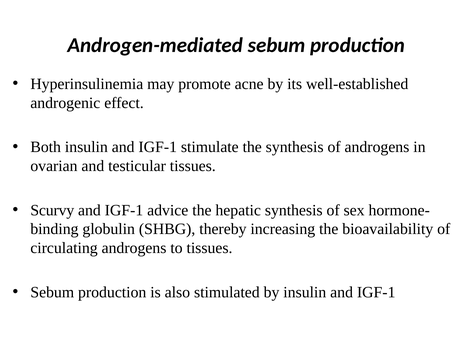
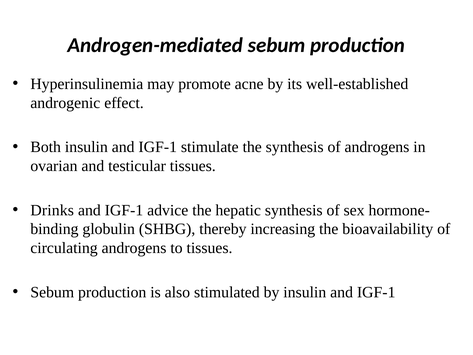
Scurvy: Scurvy -> Drinks
